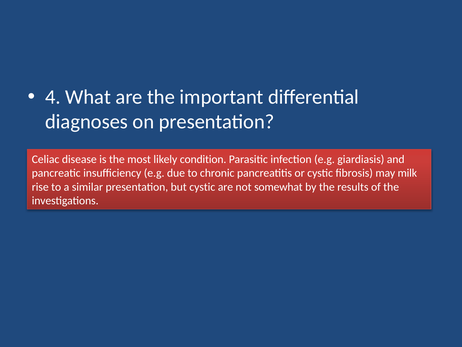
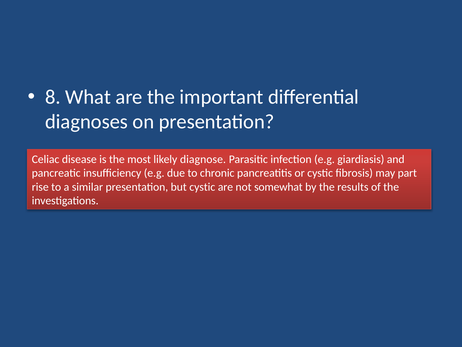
4: 4 -> 8
condition: condition -> diagnose
milk: milk -> part
